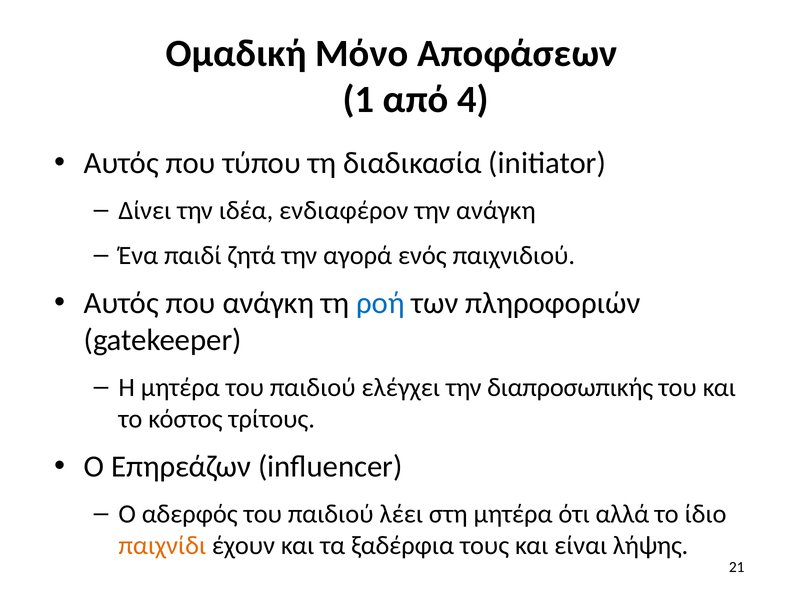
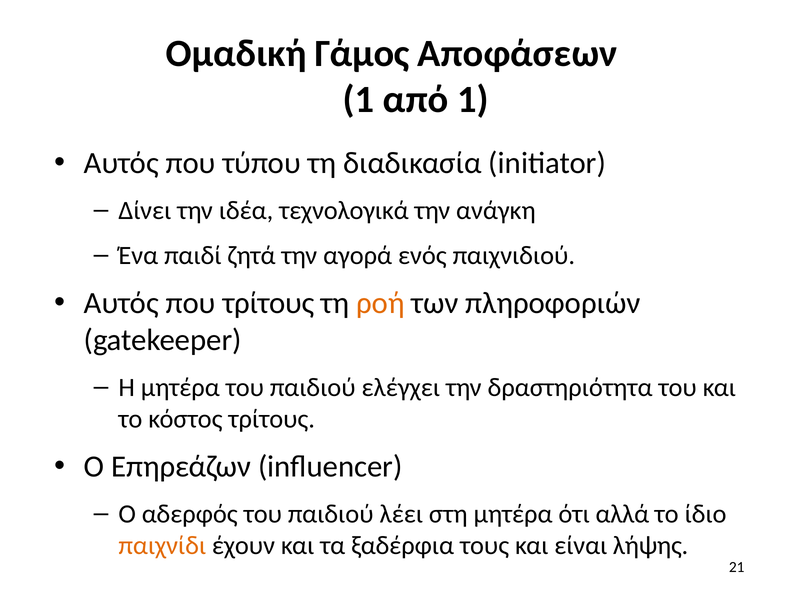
Μόνο: Μόνο -> Γάμος
από 4: 4 -> 1
ενδιαφέρον: ενδιαφέρον -> τεχνολογικά
που ανάγκη: ανάγκη -> τρίτους
ροή colour: blue -> orange
διαπροσωπικής: διαπροσωπικής -> δραστηριότητα
